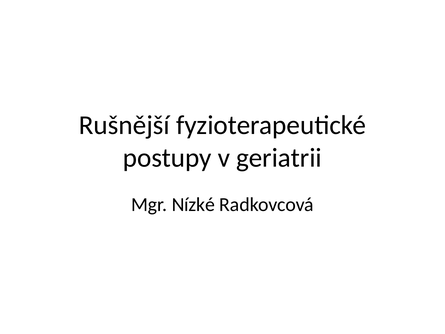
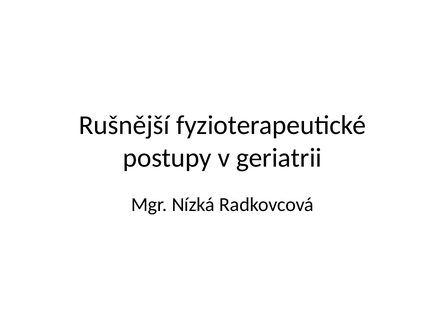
Nízké: Nízké -> Nízká
